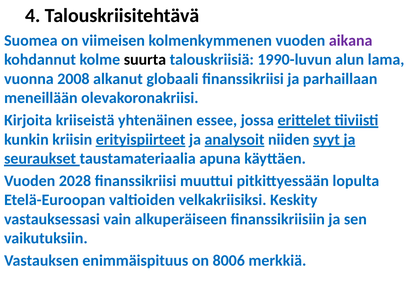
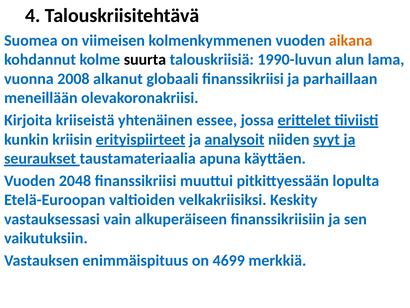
aikana colour: purple -> orange
2028: 2028 -> 2048
8006: 8006 -> 4699
